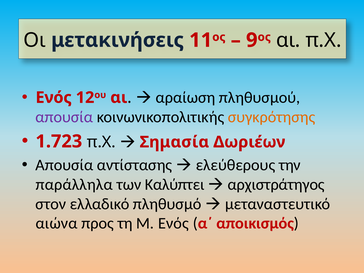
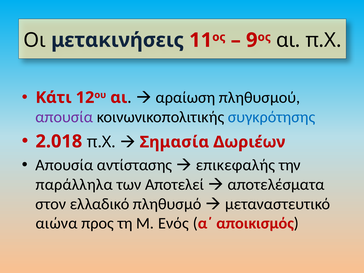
Ενός at (54, 98): Ενός -> Κάτι
συγκρότησης colour: orange -> blue
1.723: 1.723 -> 2.018
ελεύθερους: ελεύθερους -> επικεφαλής
Καλύπτει: Καλύπτει -> Αποτελεί
αρχιστράτηγος: αρχιστράτηγος -> αποτελέσματα
